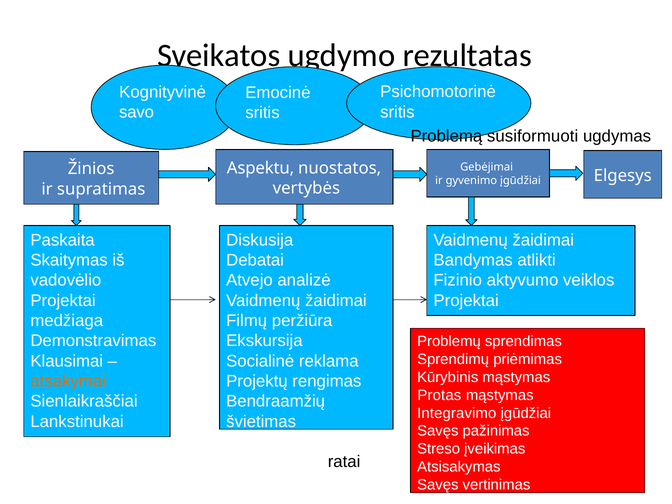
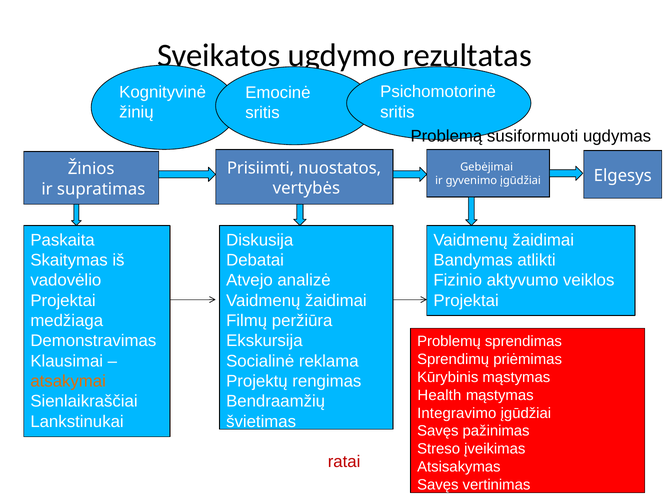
savo: savo -> žinių
Aspektu: Aspektu -> Prisiimti
Protas: Protas -> Health
ratai colour: black -> red
